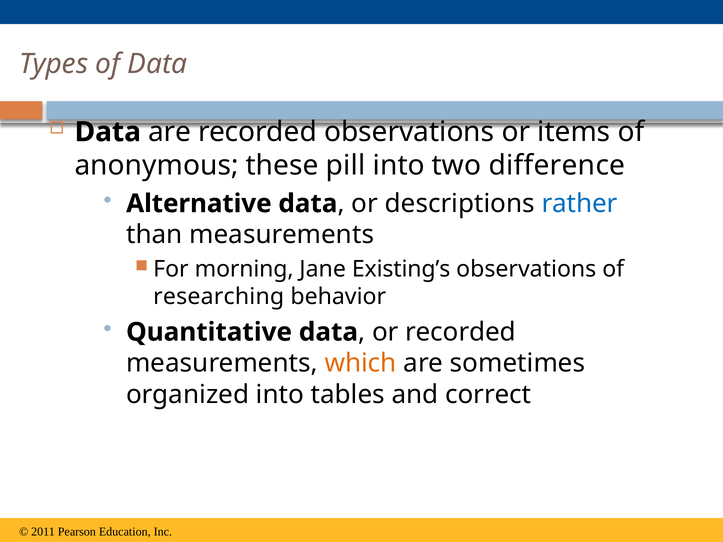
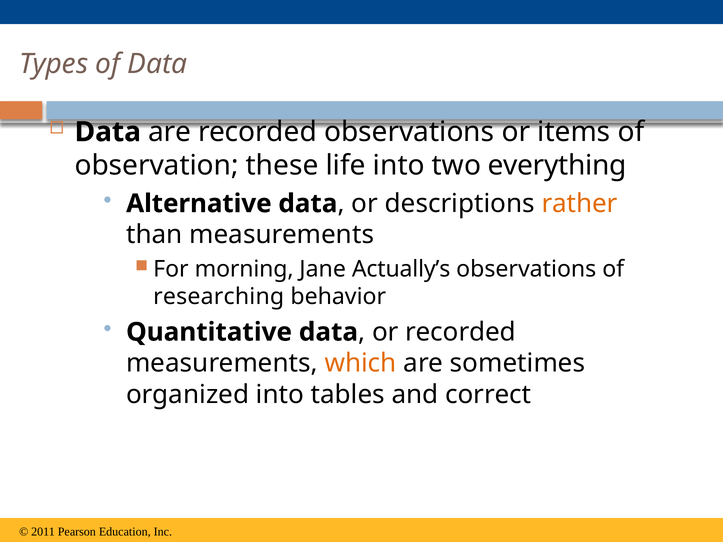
anonymous: anonymous -> observation
pill: pill -> life
difference: difference -> everything
rather colour: blue -> orange
Existing’s: Existing’s -> Actually’s
